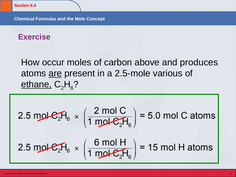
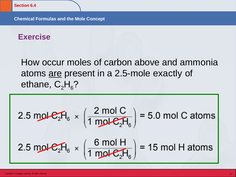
produces: produces -> ammonia
various: various -> exactly
ethane underline: present -> none
